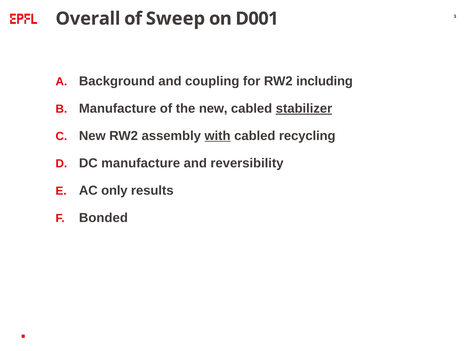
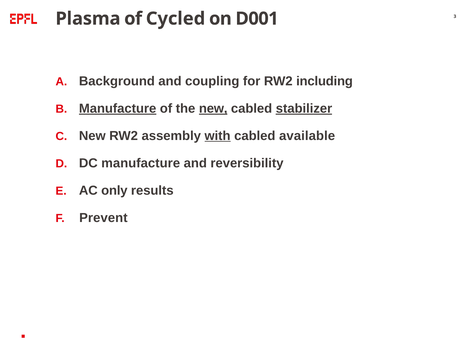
Overall: Overall -> Plasma
Sweep: Sweep -> Cycled
Manufacture at (118, 109) underline: none -> present
new at (213, 109) underline: none -> present
recycling: recycling -> available
Bonded: Bonded -> Prevent
